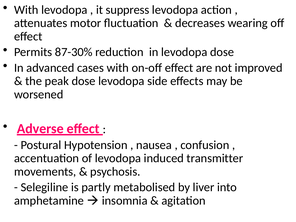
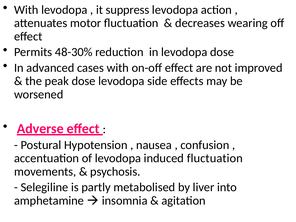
87-30%: 87-30% -> 48-30%
induced transmitter: transmitter -> fluctuation
